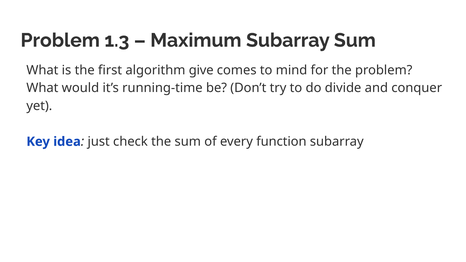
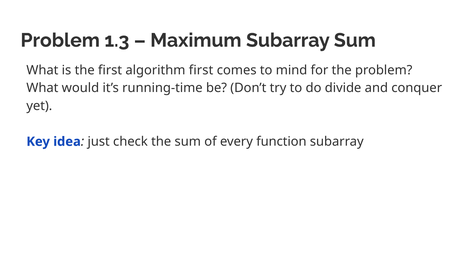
algorithm give: give -> first
